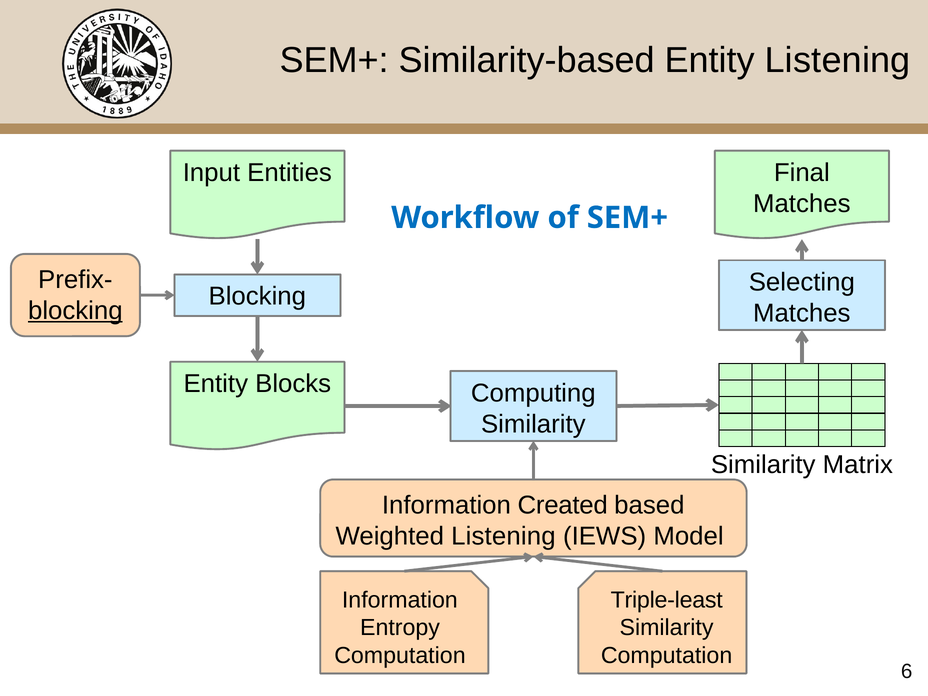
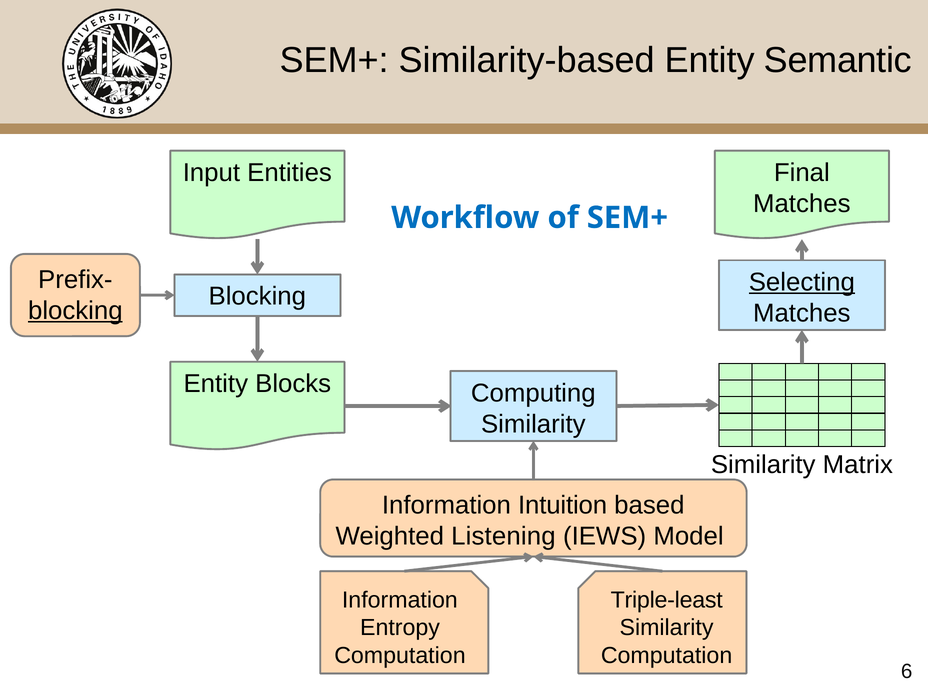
Entity Listening: Listening -> Semantic
Selecting underline: none -> present
Created: Created -> Intuition
